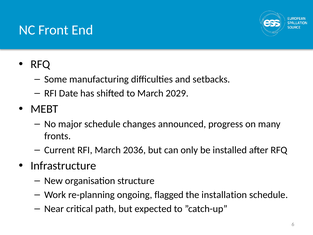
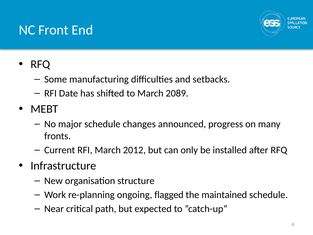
2029: 2029 -> 2089
2036: 2036 -> 2012
installation: installation -> maintained
